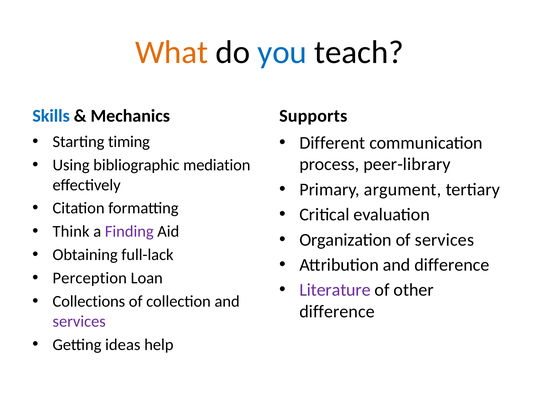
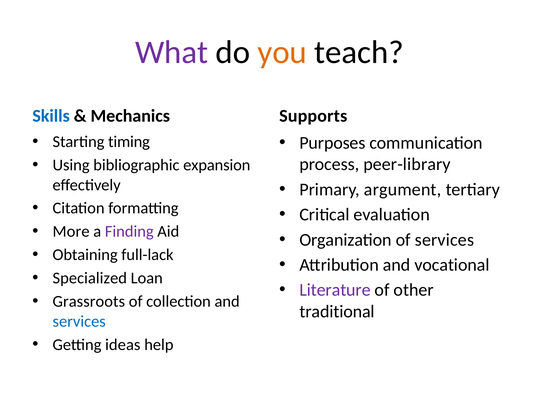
What colour: orange -> purple
you colour: blue -> orange
Different: Different -> Purposes
mediation: mediation -> expansion
Think: Think -> More
and difference: difference -> vocational
Perception: Perception -> Specialized
Collections: Collections -> Grassroots
difference at (337, 312): difference -> traditional
services at (79, 321) colour: purple -> blue
